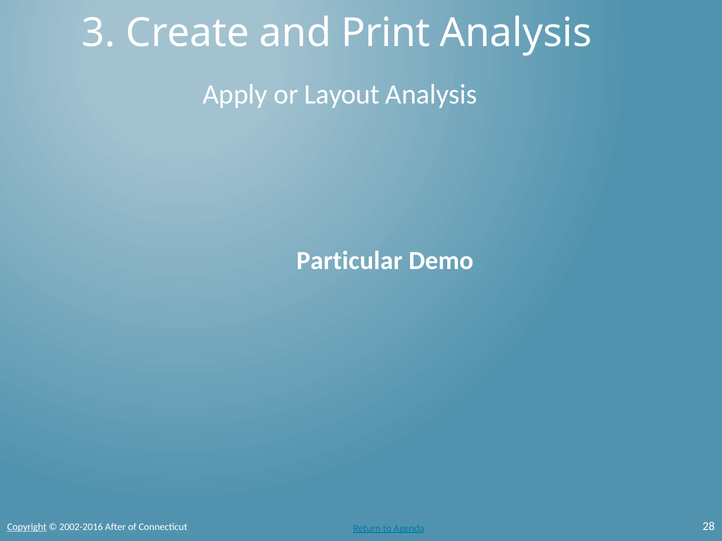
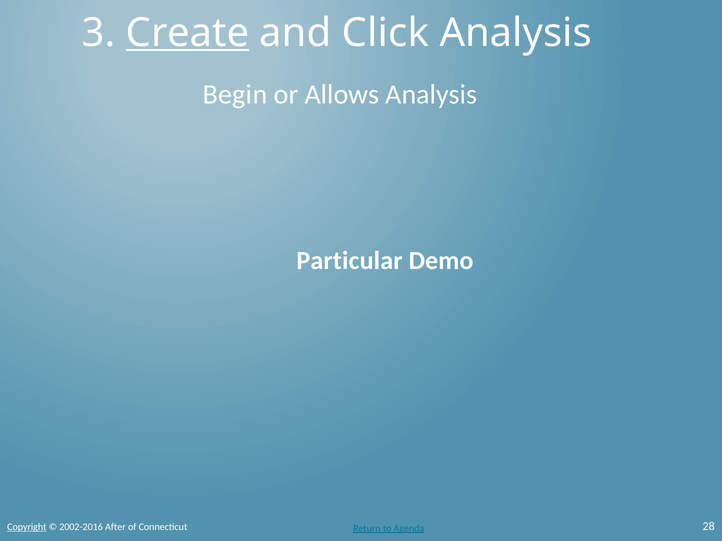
Create underline: none -> present
Print: Print -> Click
Apply: Apply -> Begin
Layout: Layout -> Allows
